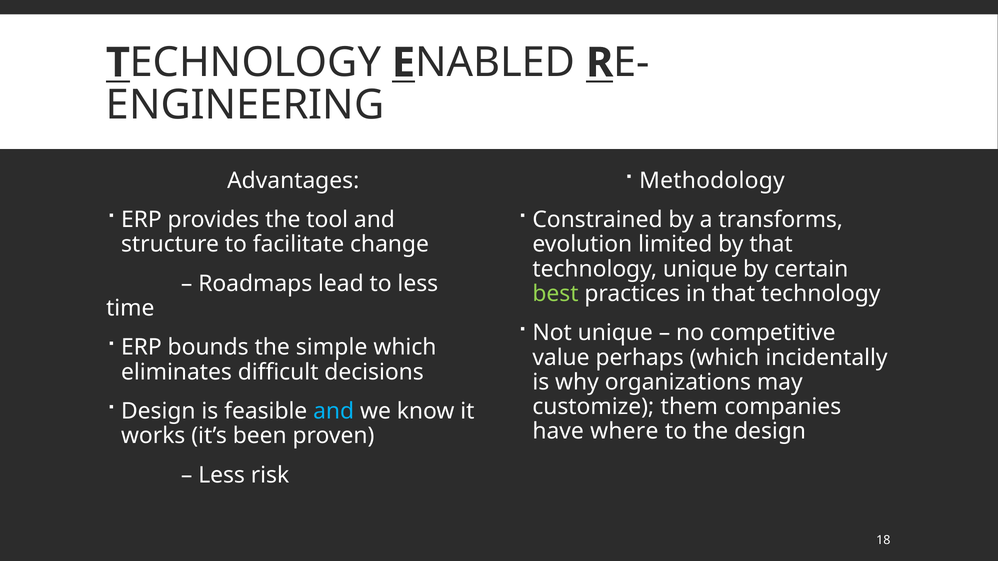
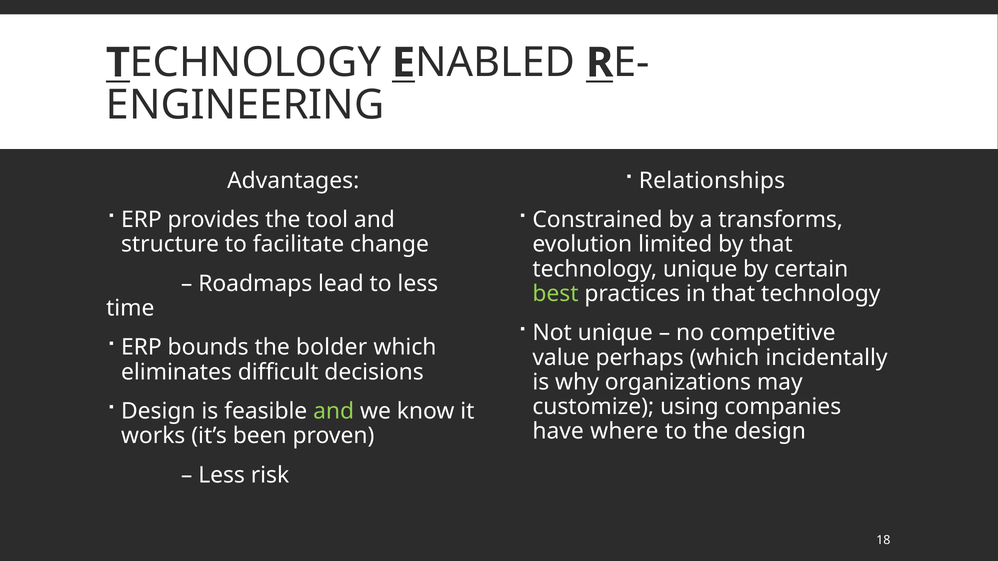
Methodology: Methodology -> Relationships
simple: simple -> bolder
and at (334, 411) colour: light blue -> light green
them: them -> using
